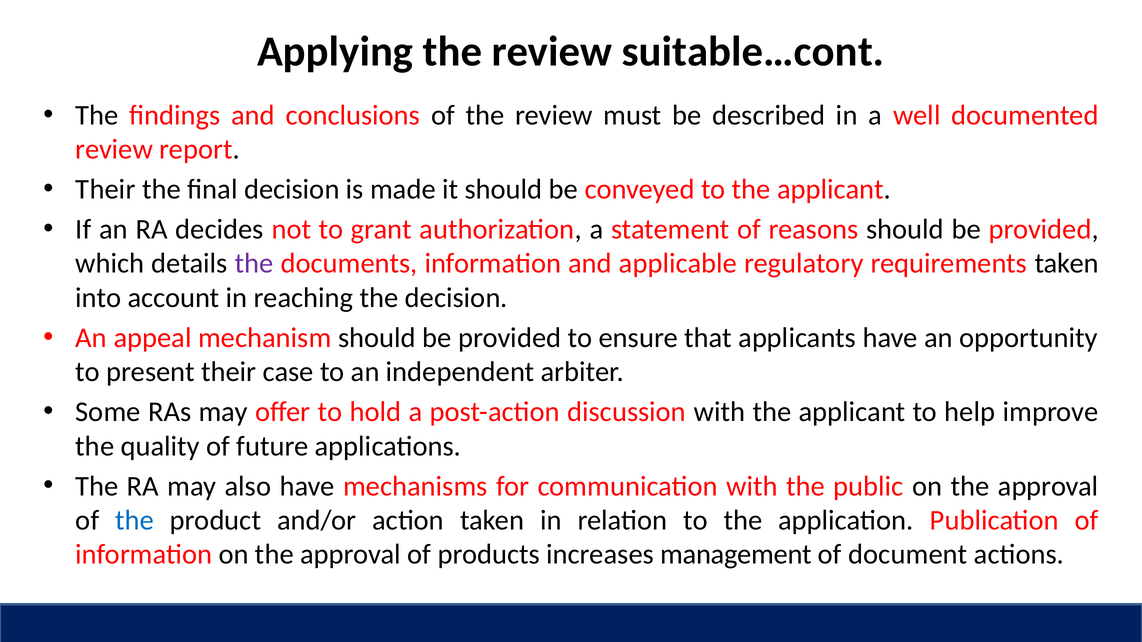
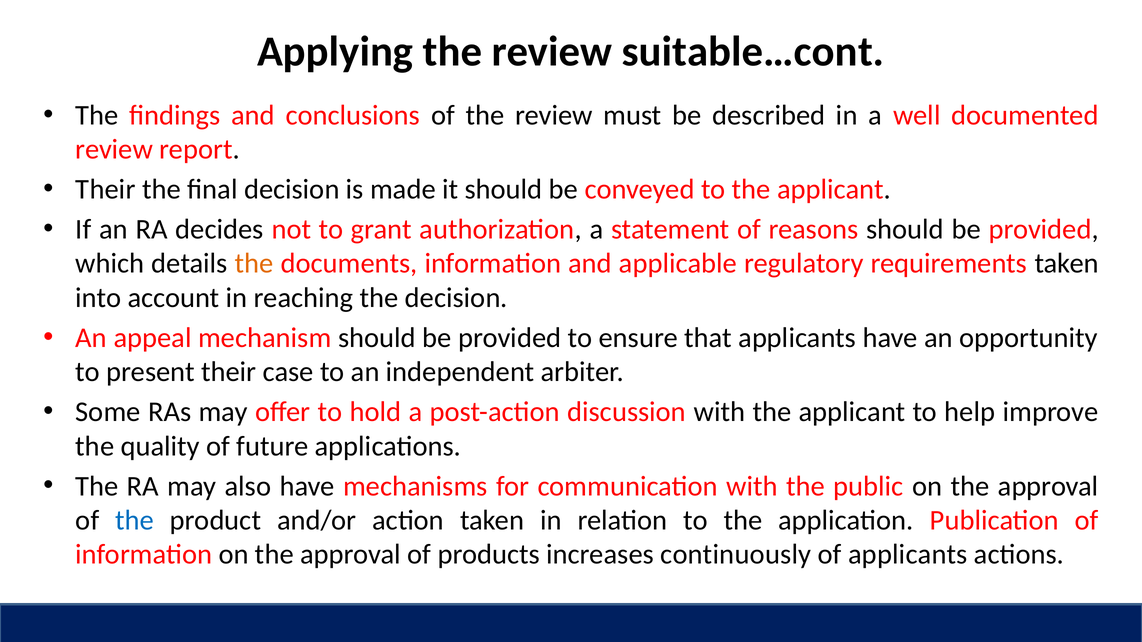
the at (254, 264) colour: purple -> orange
management: management -> continuously
of document: document -> applicants
